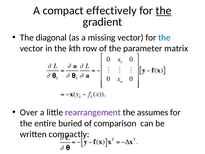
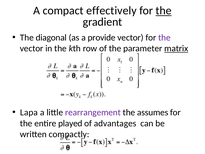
missing: missing -> provide
the at (164, 37) colour: blue -> purple
matrix underline: none -> present
Over: Over -> Lapa
buried: buried -> played
comparison: comparison -> advantages
